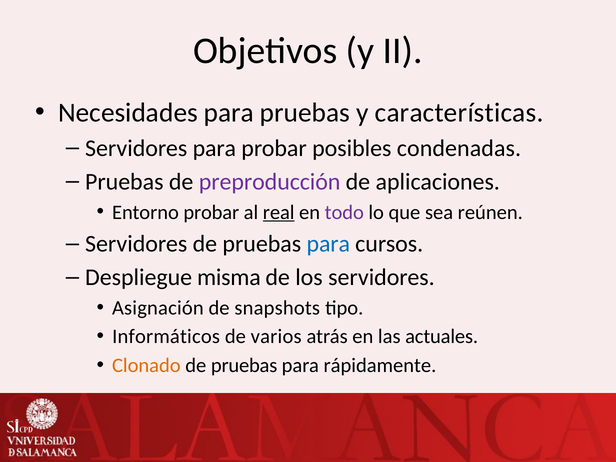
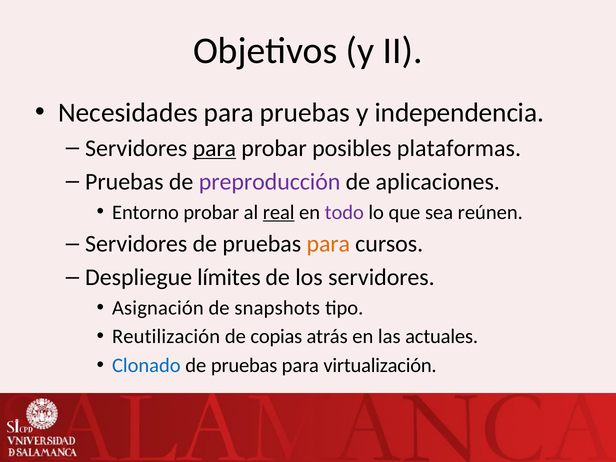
características: características -> independencia
para at (214, 148) underline: none -> present
condenadas: condenadas -> plataformas
para at (328, 244) colour: blue -> orange
misma: misma -> límites
Informáticos: Informáticos -> Reutilización
varios: varios -> copias
Clonado colour: orange -> blue
rápidamente: rápidamente -> virtualización
